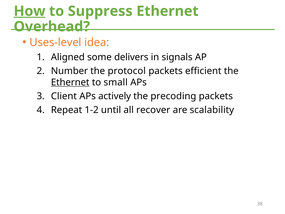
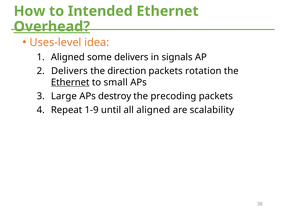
How underline: present -> none
Suppress: Suppress -> Intended
Overhead underline: none -> present
Number at (69, 71): Number -> Delivers
protocol: protocol -> direction
efficient: efficient -> rotation
Client: Client -> Large
actively: actively -> destroy
1-2: 1-2 -> 1-9
all recover: recover -> aligned
